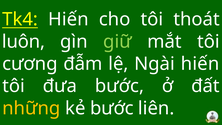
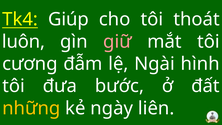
Hiến at (68, 19): Hiến -> Giúp
giữ colour: light green -> pink
Ngài hiến: hiến -> hình
kẻ bước: bước -> ngày
